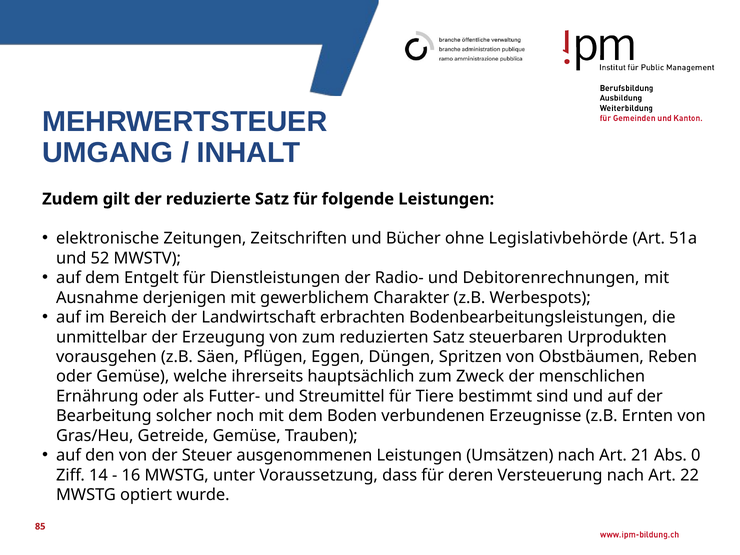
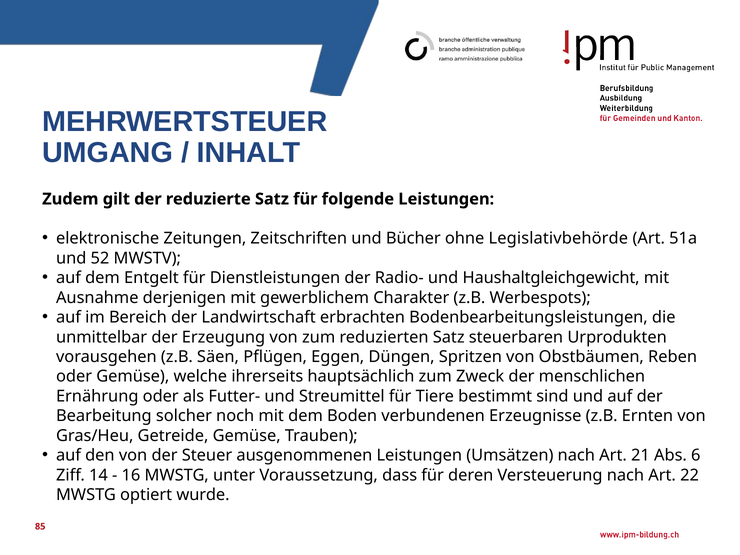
Debitorenrechnungen: Debitorenrechnungen -> Haushaltgleichgewicht
0: 0 -> 6
